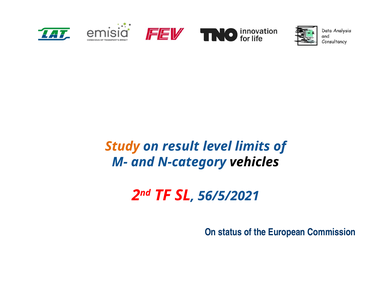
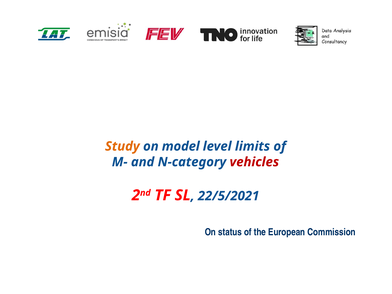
result: result -> model
vehicles colour: black -> red
56/5/2021: 56/5/2021 -> 22/5/2021
